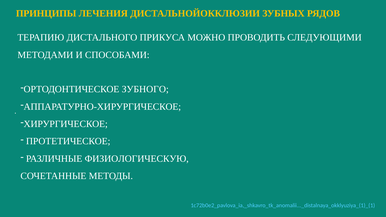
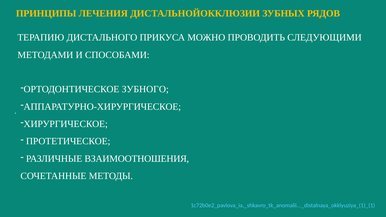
ФИЗИОЛОГИЧЕСКУЮ: ФИЗИОЛОГИЧЕСКУЮ -> ВЗАИМООТНОШЕНИЯ
